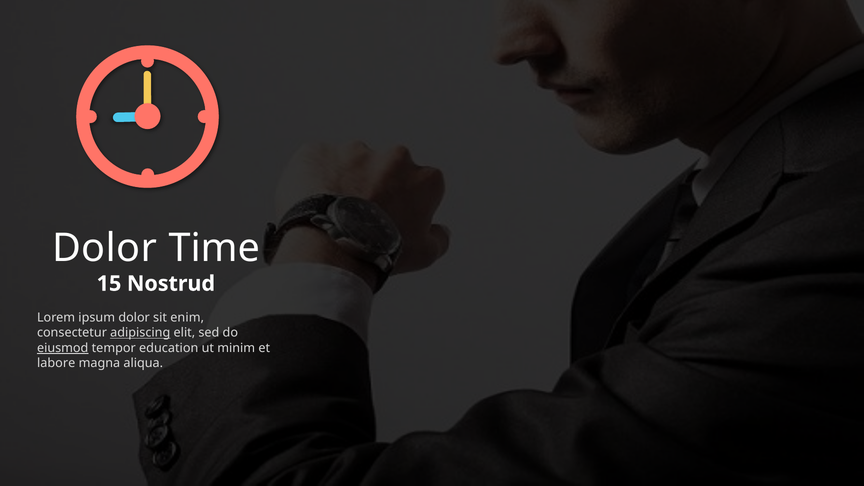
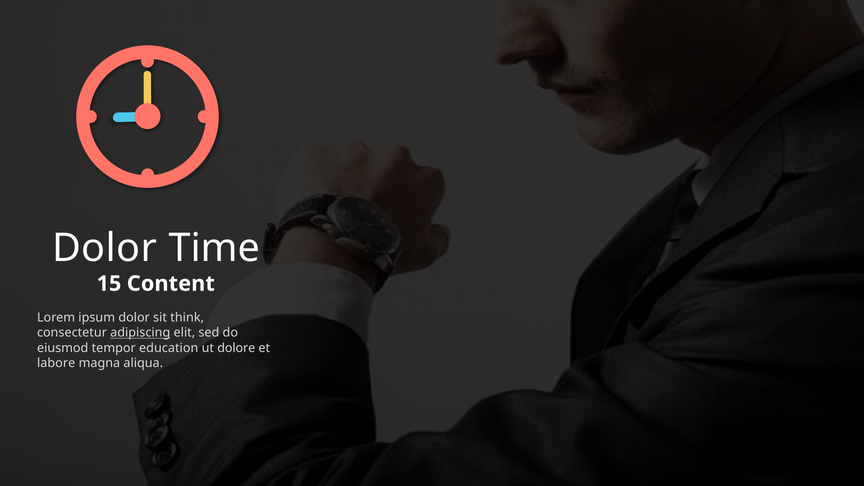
Nostrud: Nostrud -> Content
enim: enim -> think
eiusmod underline: present -> none
minim: minim -> dolore
